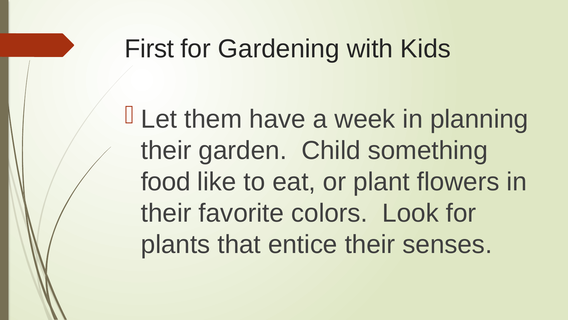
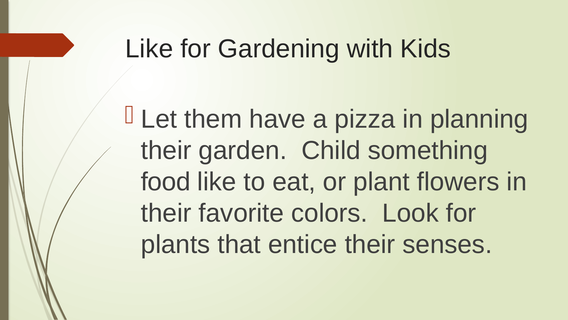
First at (149, 49): First -> Like
week: week -> pizza
